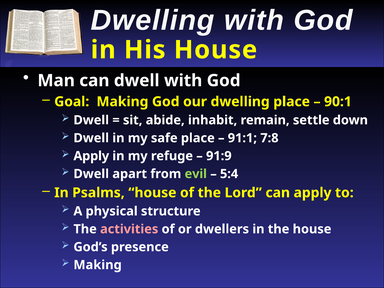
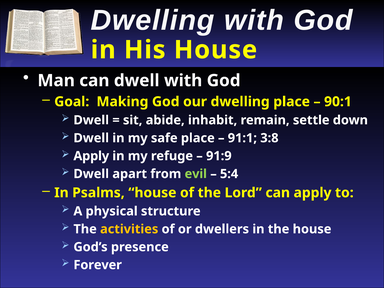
7:8: 7:8 -> 3:8
activities colour: pink -> yellow
Making at (98, 265): Making -> Forever
